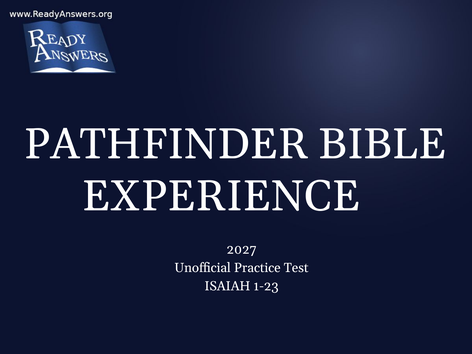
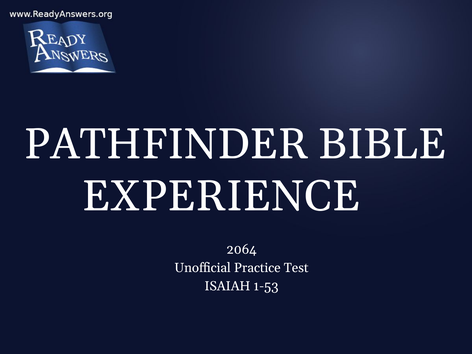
2027: 2027 -> 2064
1-23: 1-23 -> 1-53
